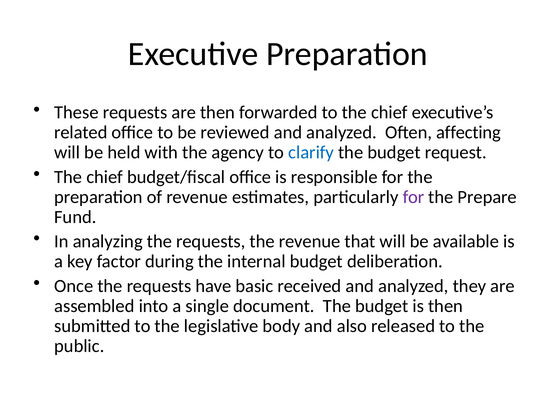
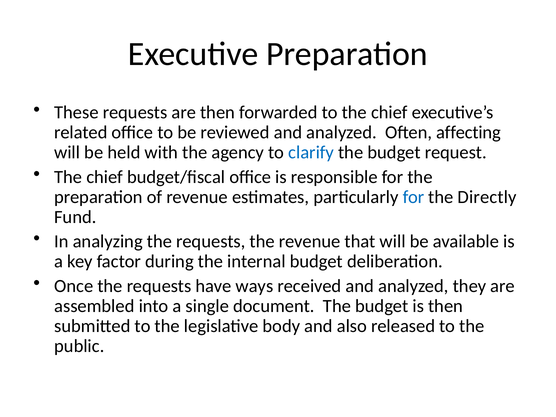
for at (413, 197) colour: purple -> blue
Prepare: Prepare -> Directly
basic: basic -> ways
